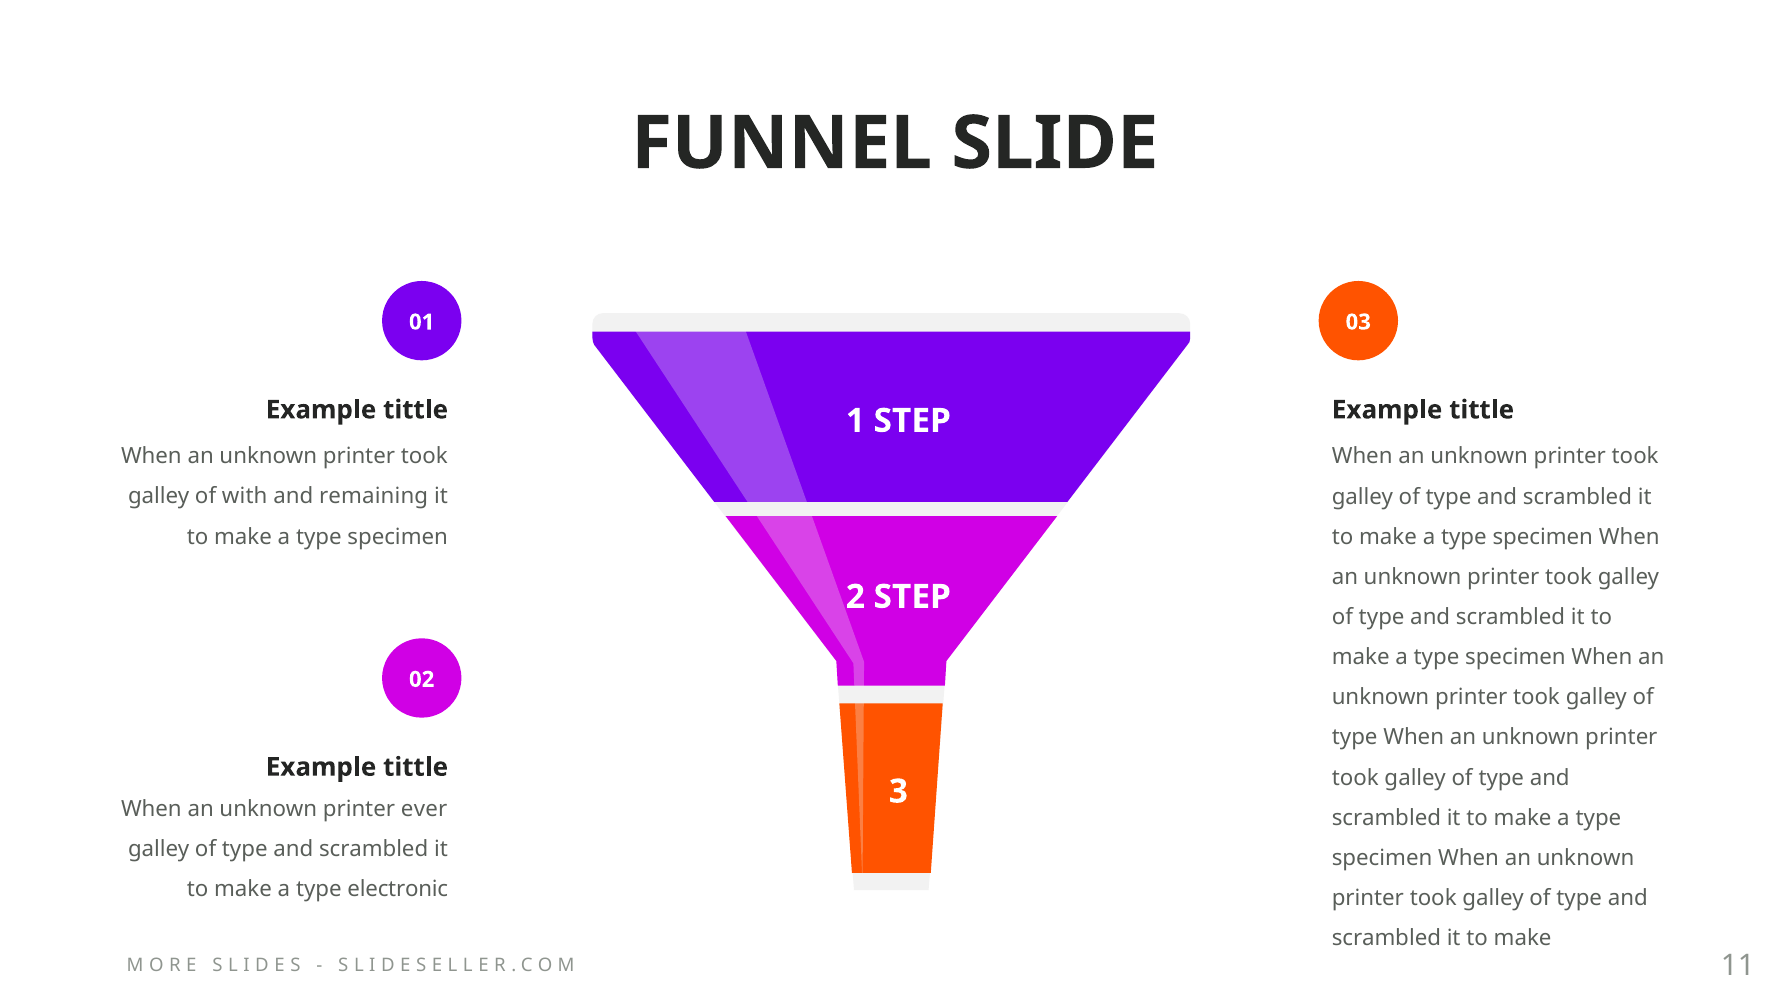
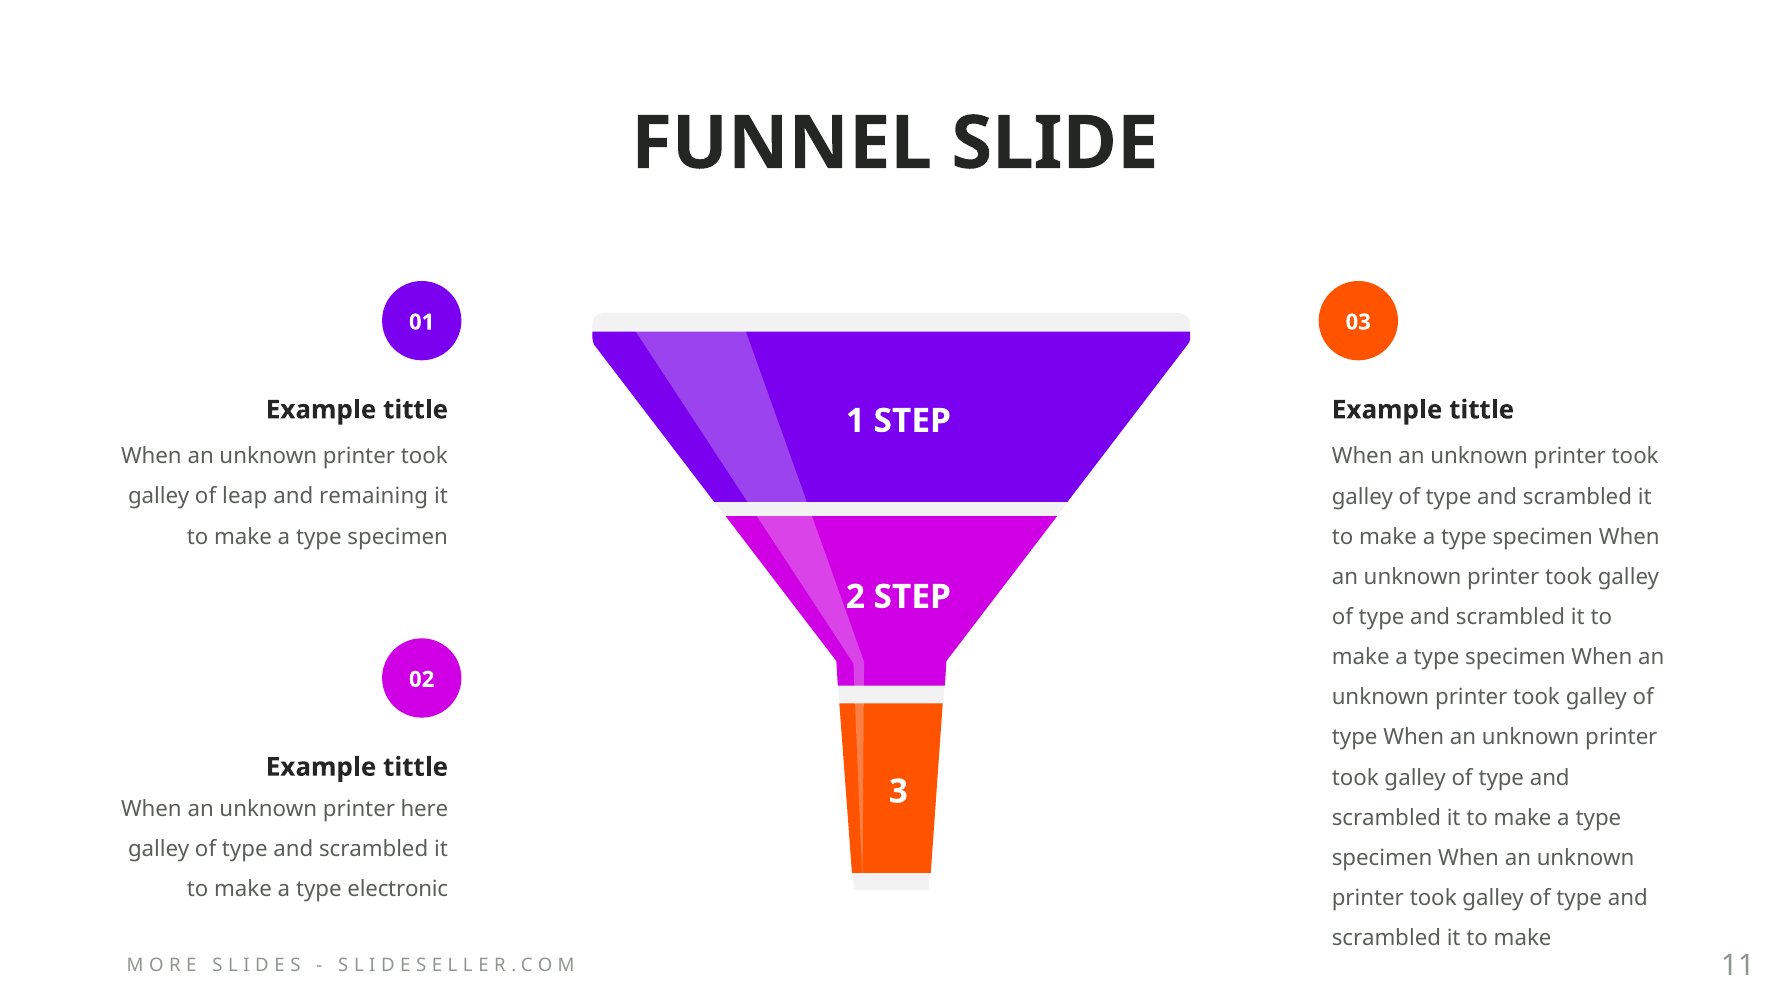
with: with -> leap
ever: ever -> here
